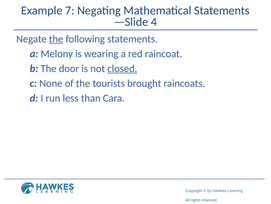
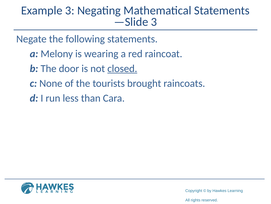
Example 7: 7 -> 3
4 at (154, 22): 4 -> 3
the at (56, 39) underline: present -> none
